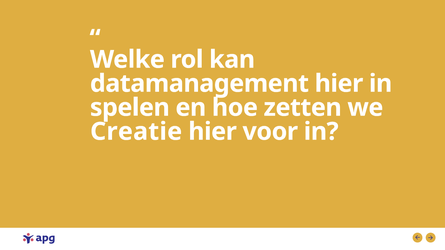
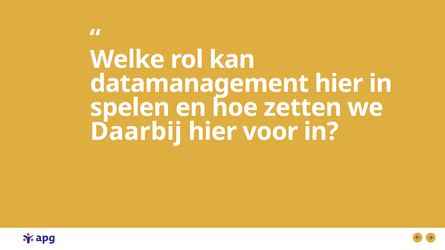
Creatie: Creatie -> Daarbij
